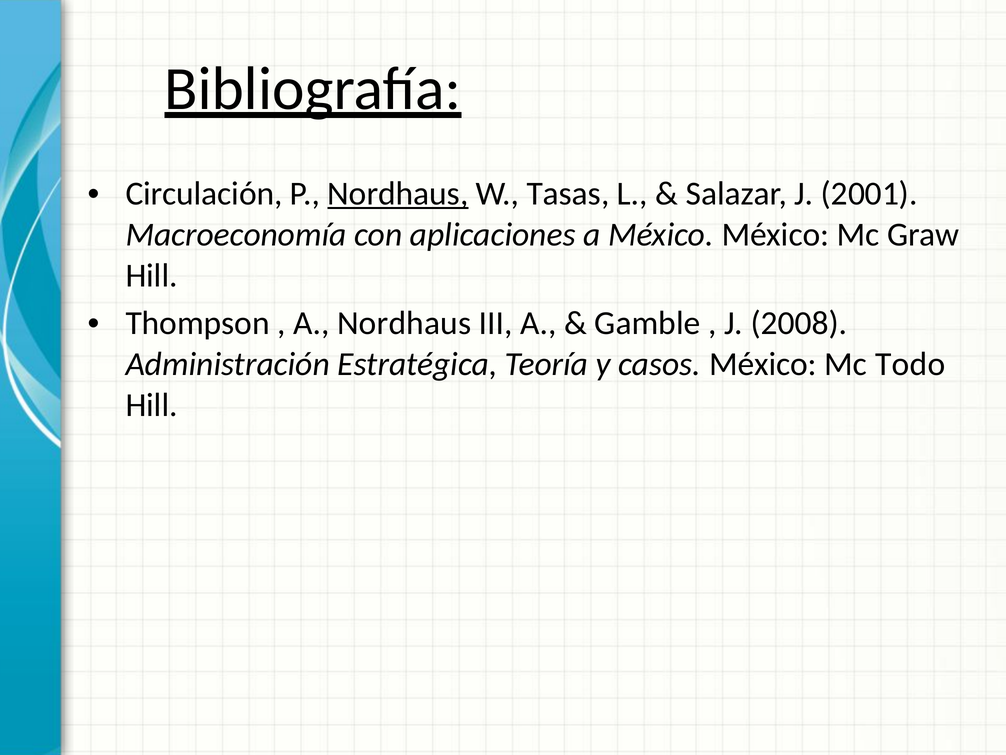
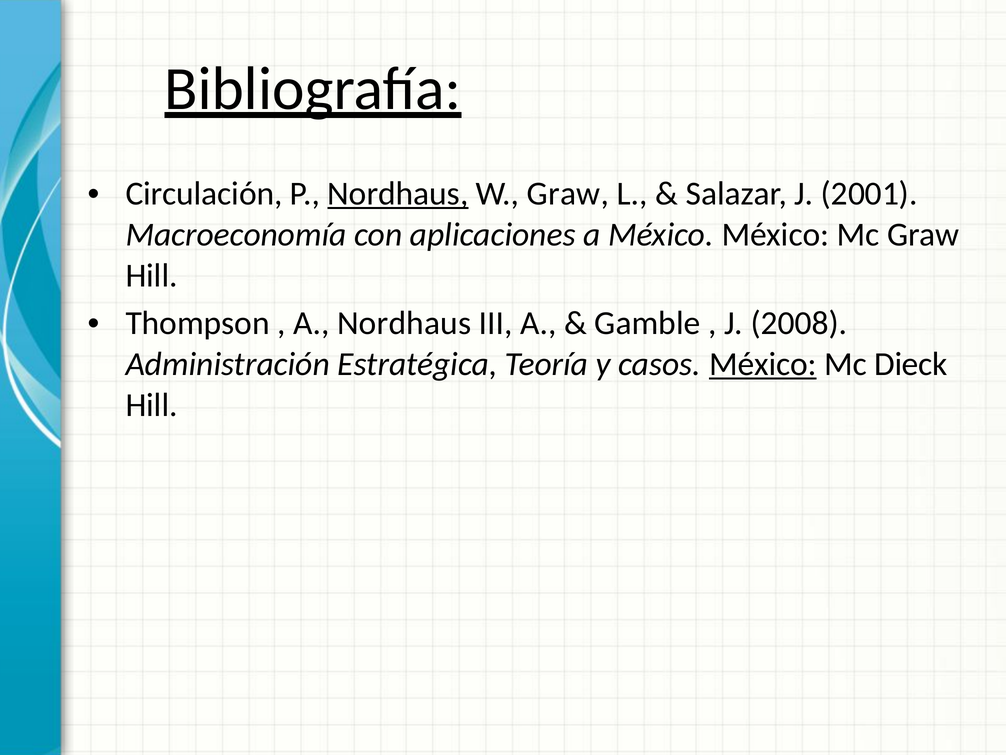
W Tasas: Tasas -> Graw
México at (763, 364) underline: none -> present
Todo: Todo -> Dieck
